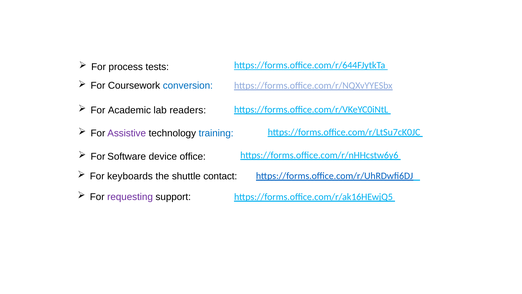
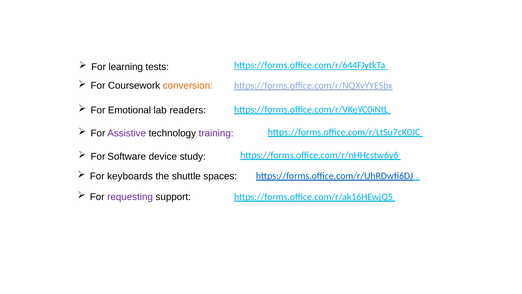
process: process -> learning
conversion colour: blue -> orange
Academic: Academic -> Emotional
training colour: blue -> purple
office: office -> study
contact: contact -> spaces
